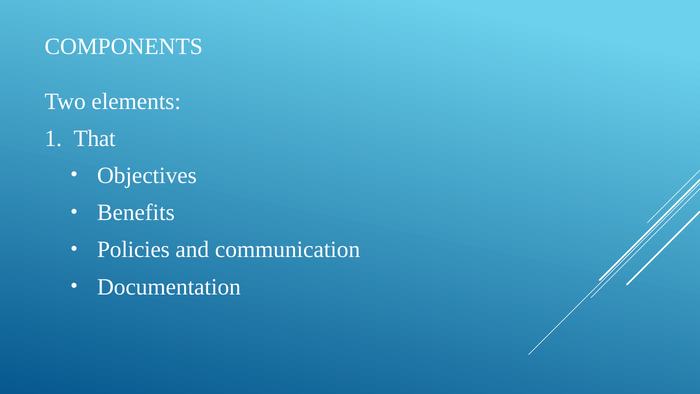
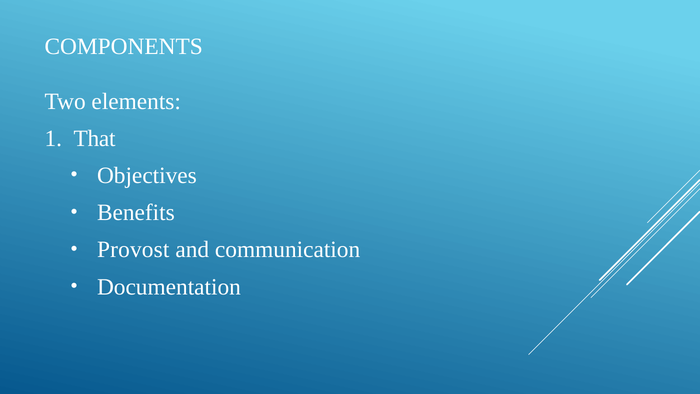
Policies: Policies -> Provost
